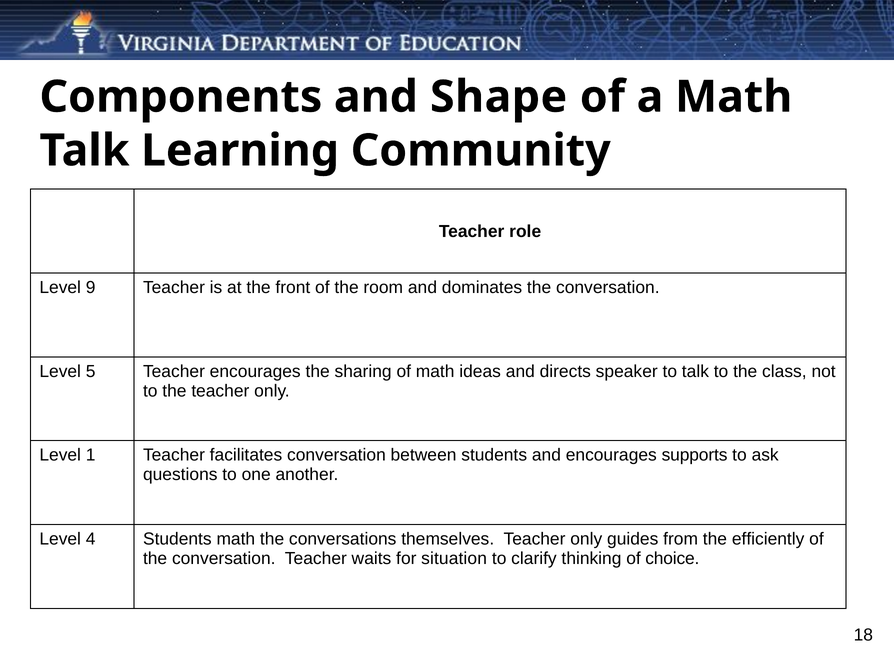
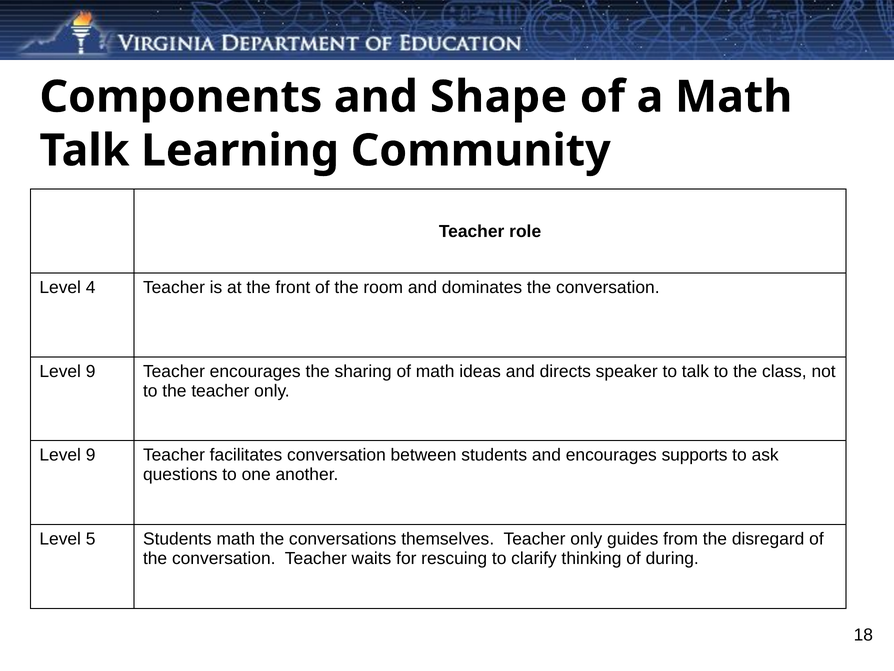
9: 9 -> 4
5 at (91, 371): 5 -> 9
1 at (91, 455): 1 -> 9
4: 4 -> 5
efficiently: efficiently -> disregard
situation: situation -> rescuing
choice: choice -> during
